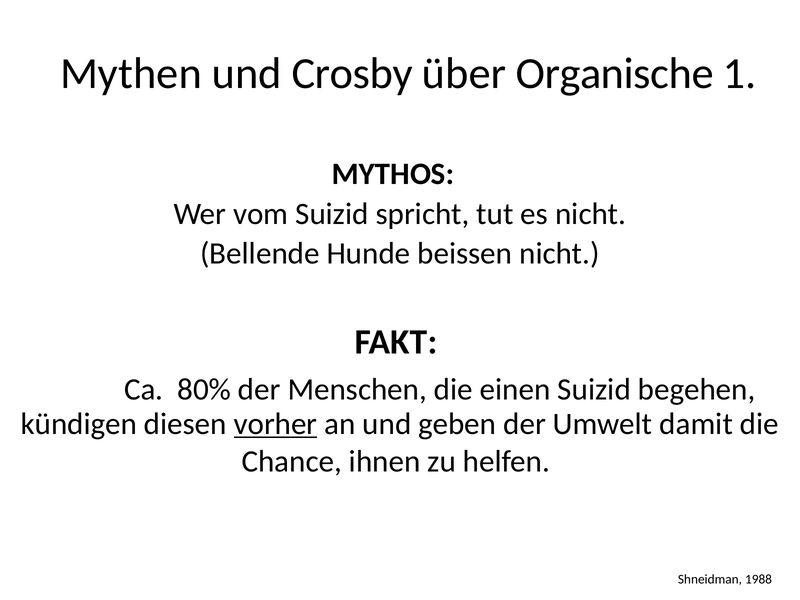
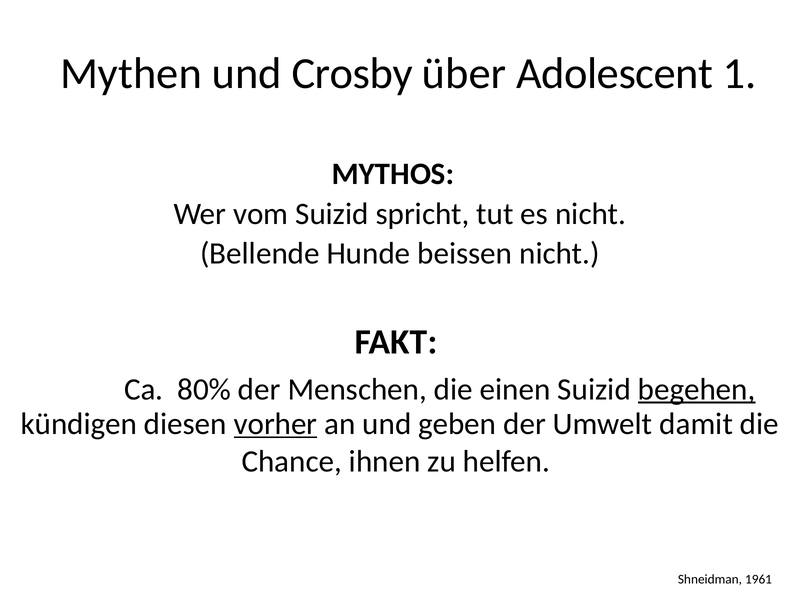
Organische: Organische -> Adolescent
begehen underline: none -> present
1988: 1988 -> 1961
